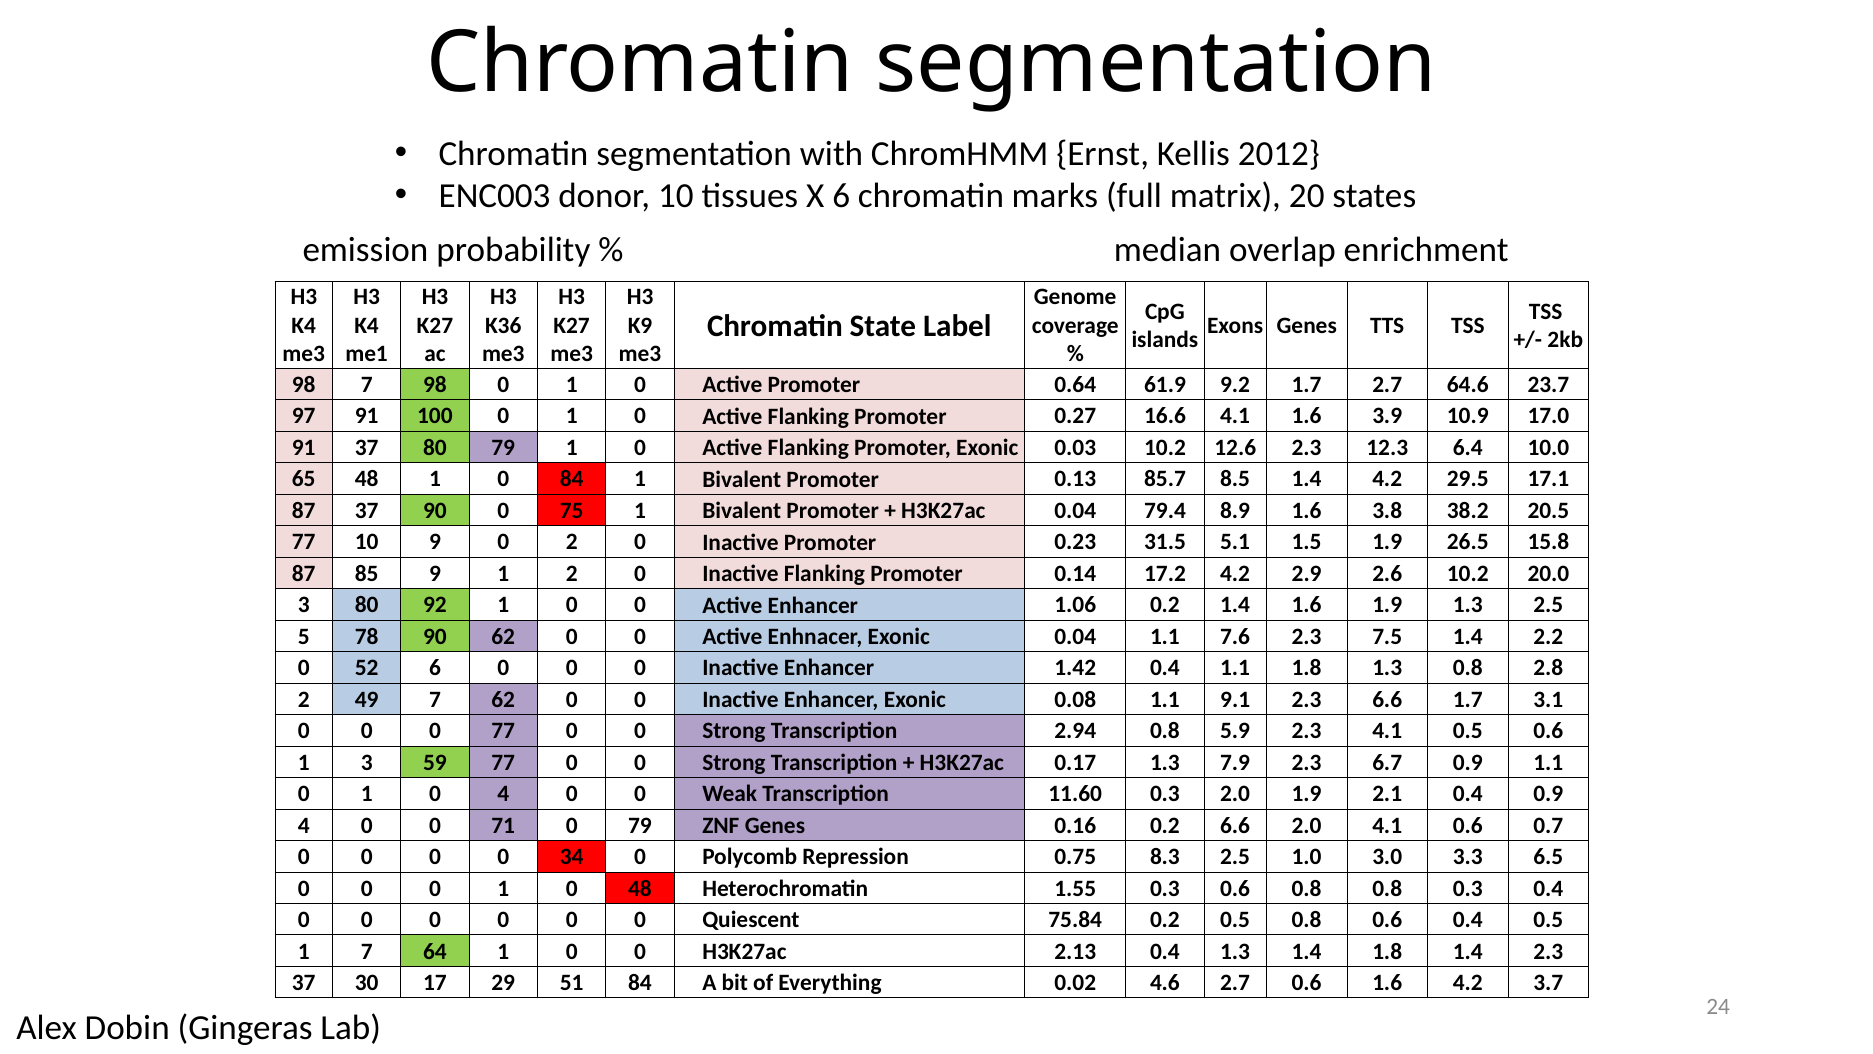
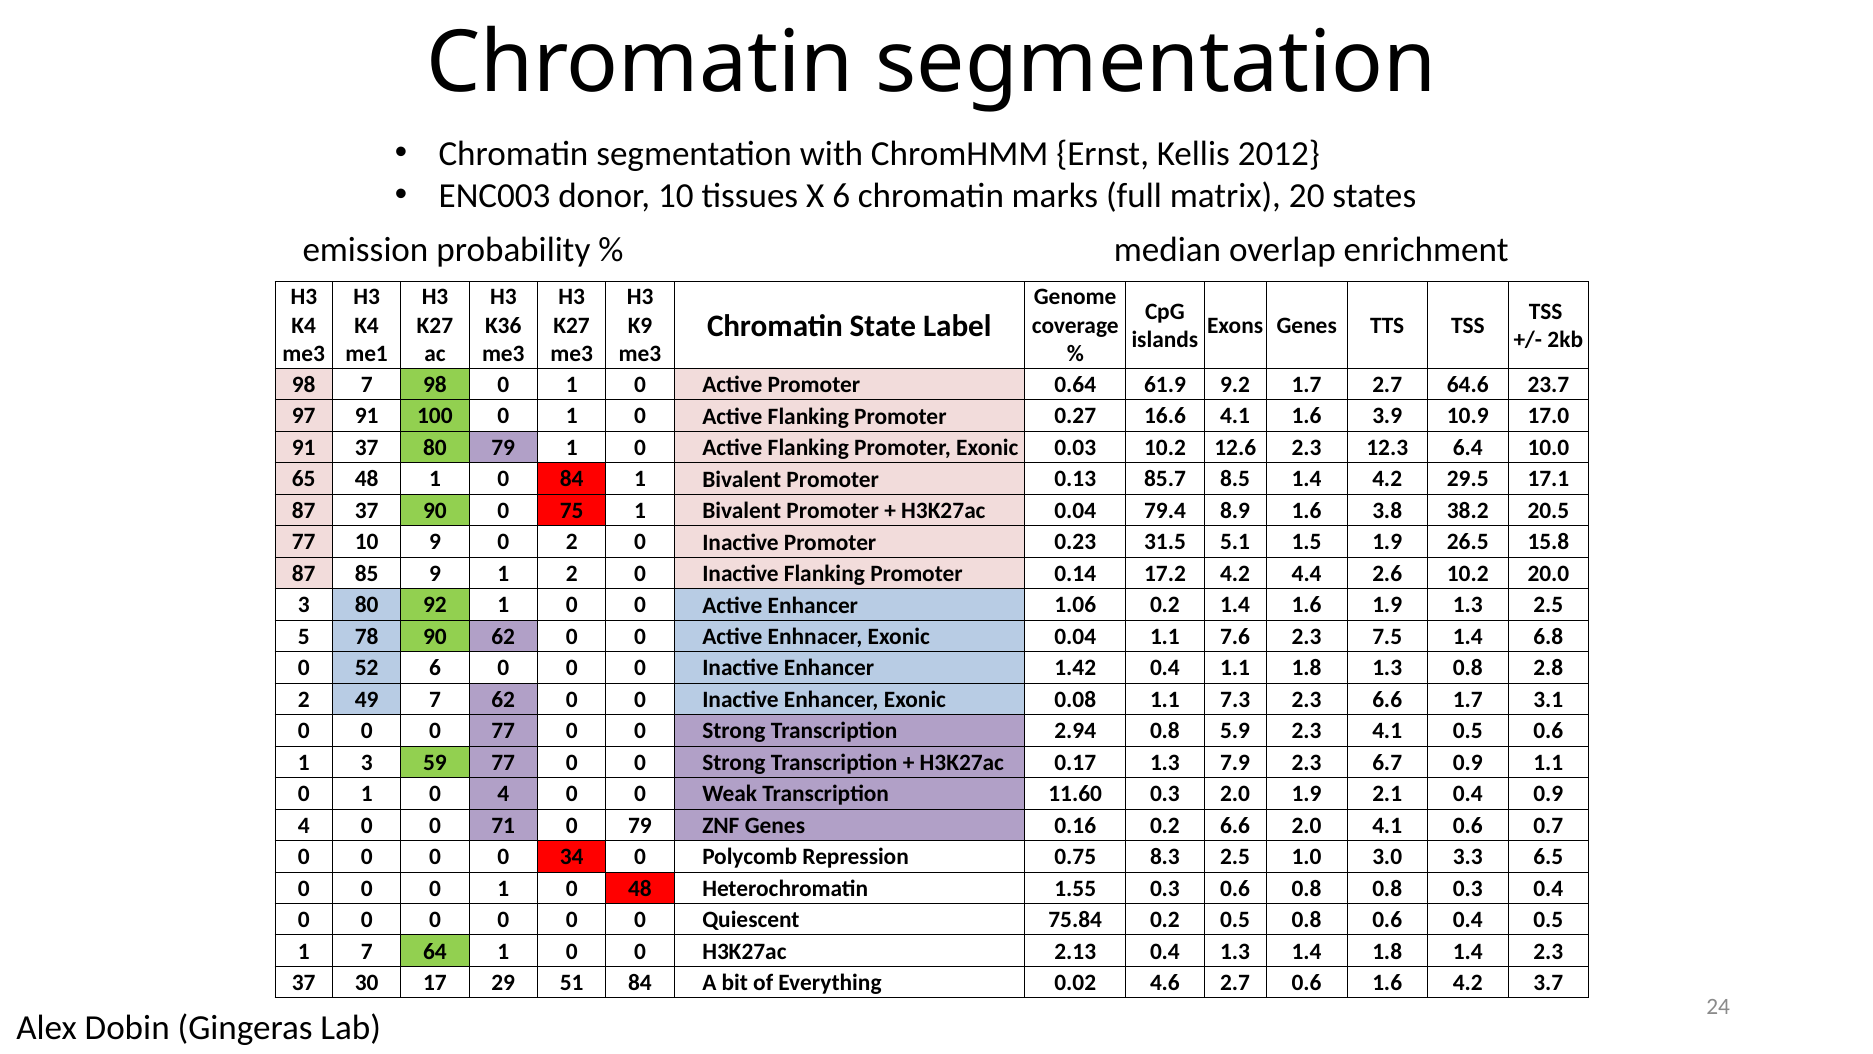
2.9: 2.9 -> 4.4
2.2: 2.2 -> 6.8
9.1: 9.1 -> 7.3
